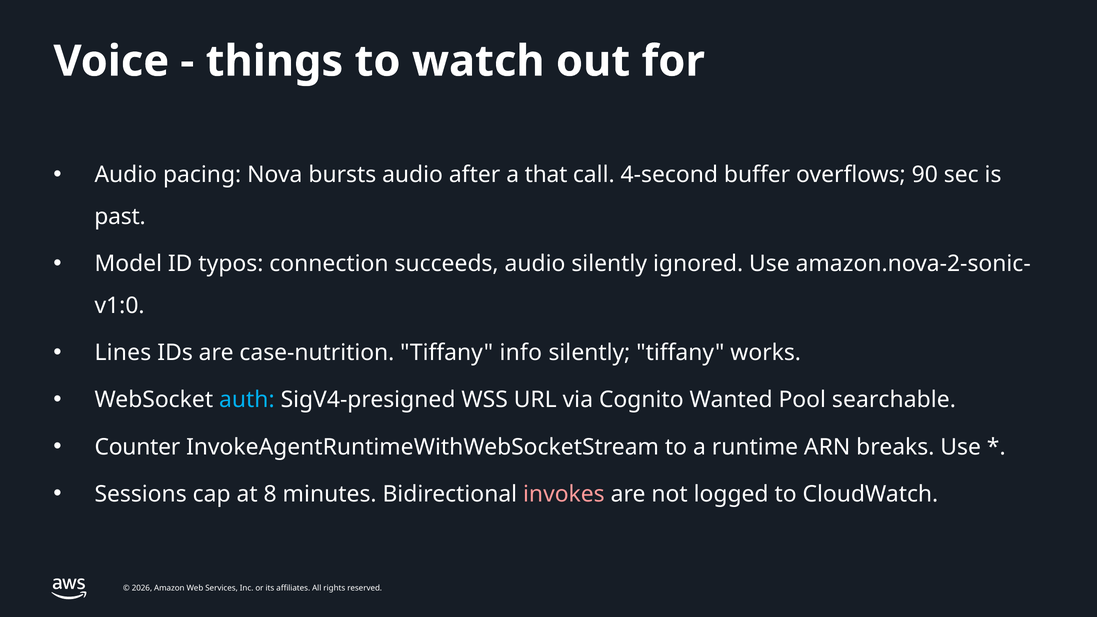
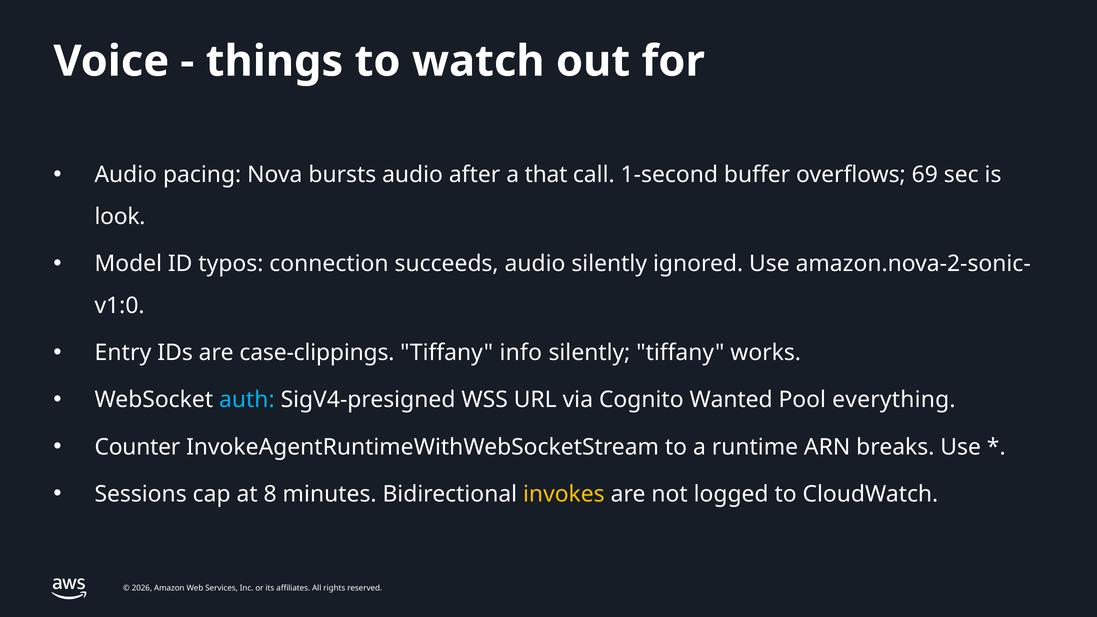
4-second: 4-second -> 1-second
90: 90 -> 69
past: past -> look
Lines: Lines -> Entry
case-nutrition: case-nutrition -> case-clippings
searchable: searchable -> everything
invokes colour: pink -> yellow
